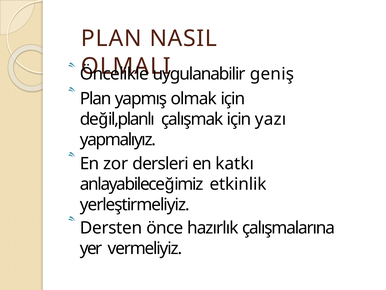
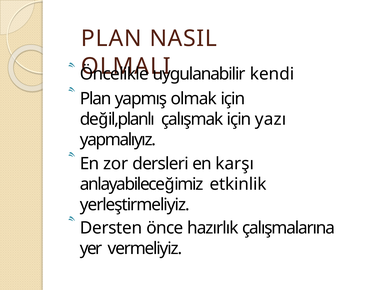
geniş: geniş -> kendi
katkı: katkı -> karşı
